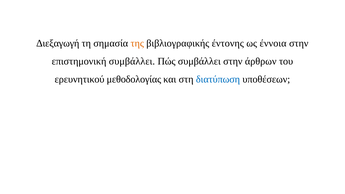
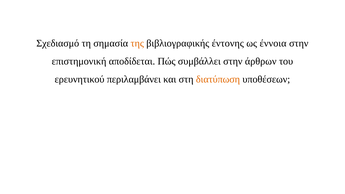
Διεξαγωγή: Διεξαγωγή -> Σχεδιασμό
επιστημονική συμβάλλει: συμβάλλει -> αποδίδεται
μεθοδολογίας: μεθοδολογίας -> περιλαμβάνει
διατύπωση colour: blue -> orange
